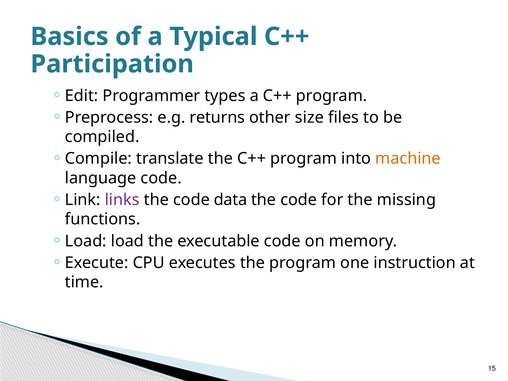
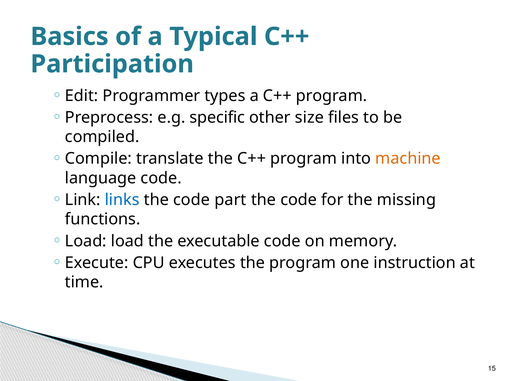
returns: returns -> specific
links colour: purple -> blue
data: data -> part
